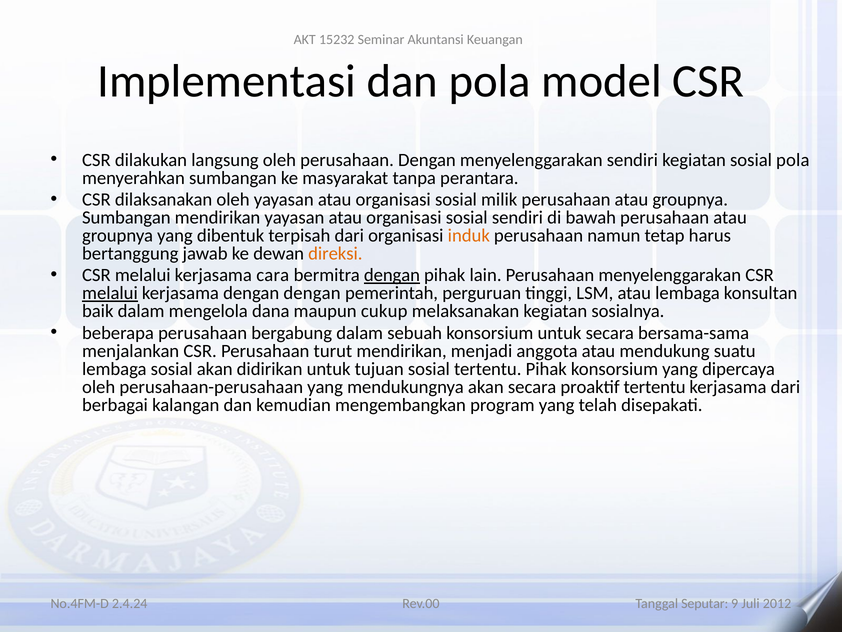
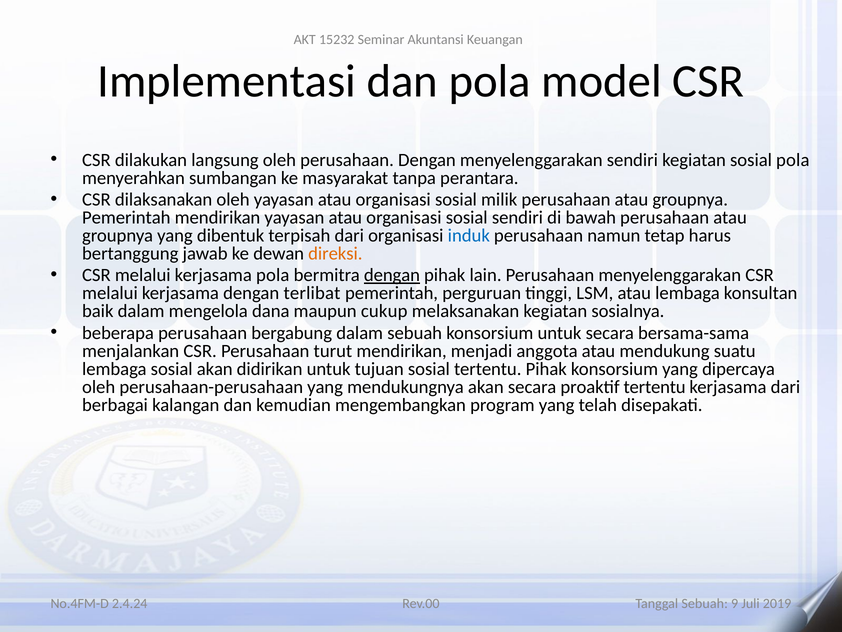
Sumbangan at (126, 217): Sumbangan -> Pemerintah
induk colour: orange -> blue
kerjasama cara: cara -> pola
melalui at (110, 293) underline: present -> none
dengan dengan: dengan -> terlibat
Tanggal Seputar: Seputar -> Sebuah
2012: 2012 -> 2019
